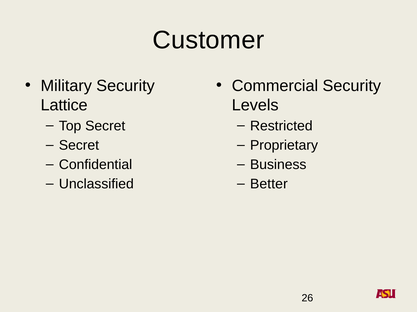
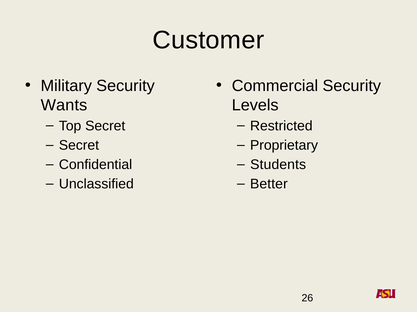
Lattice: Lattice -> Wants
Business: Business -> Students
